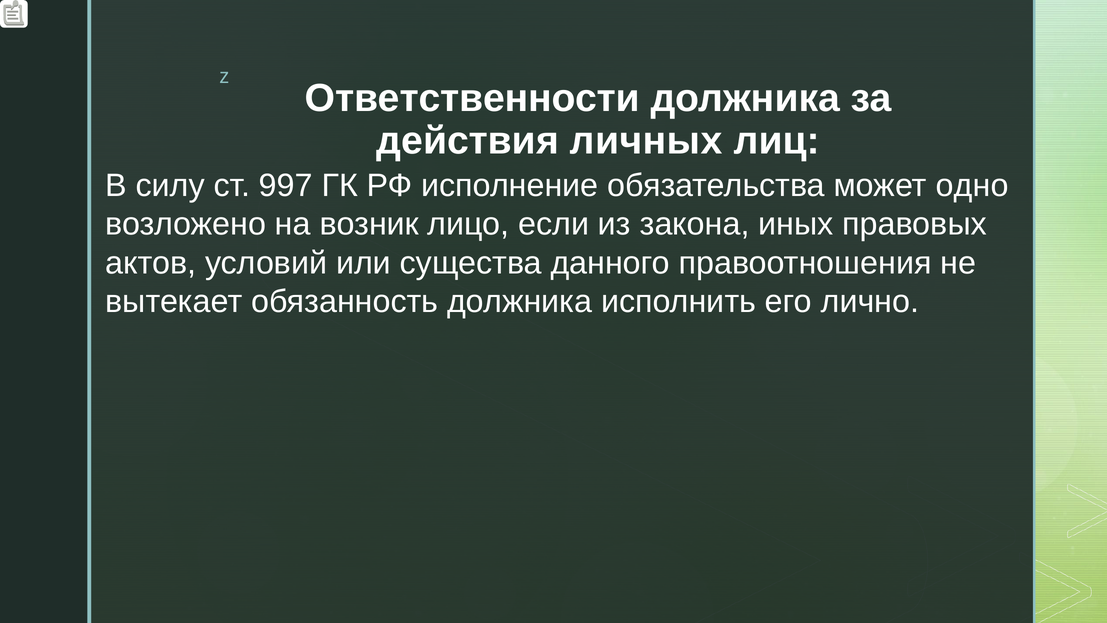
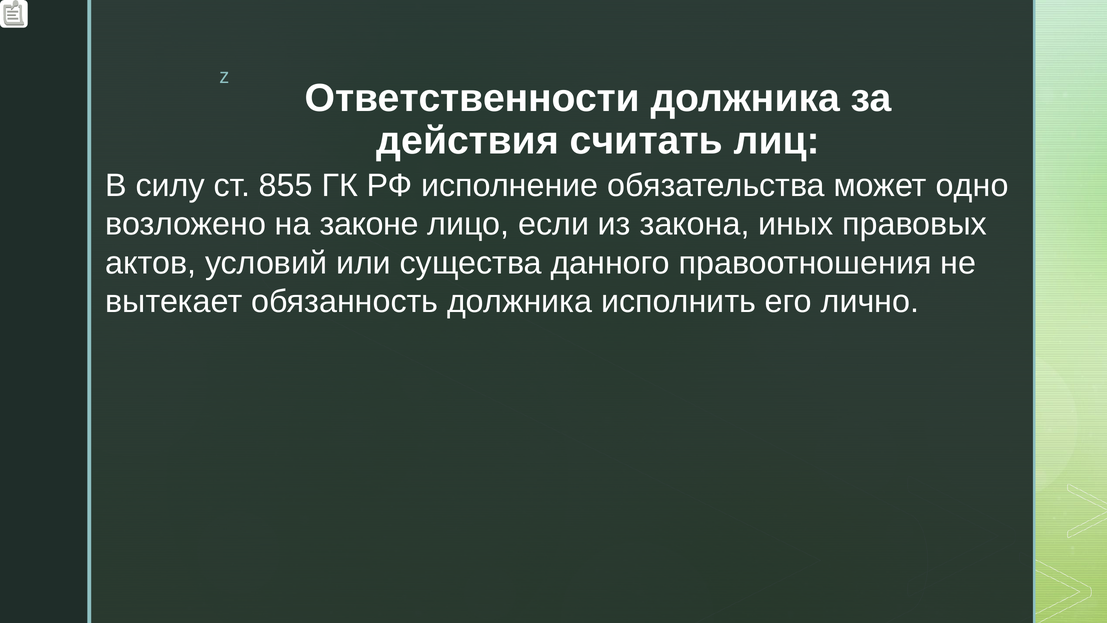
личных: личных -> считать
997: 997 -> 855
возник: возник -> законе
